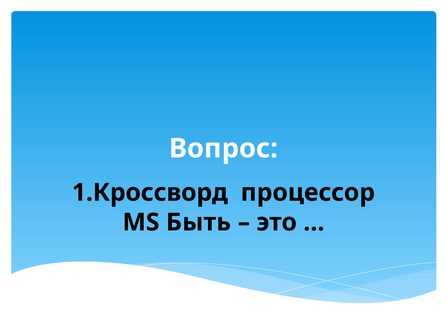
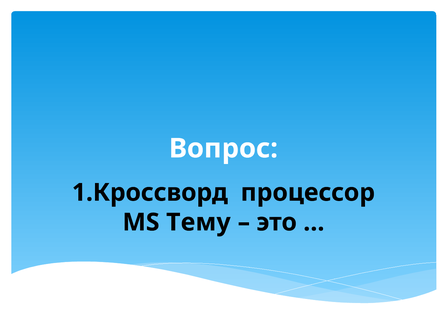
Быть: Быть -> Тему
